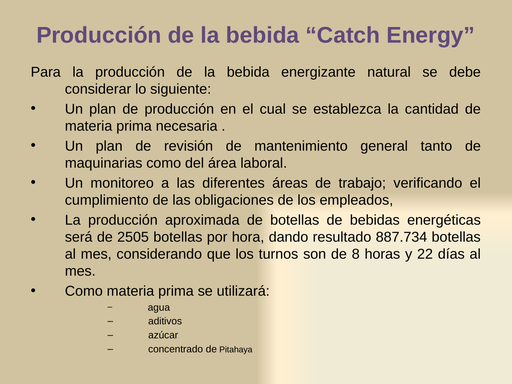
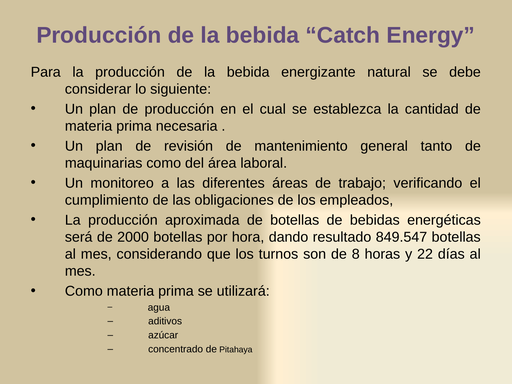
2505: 2505 -> 2000
887.734: 887.734 -> 849.547
